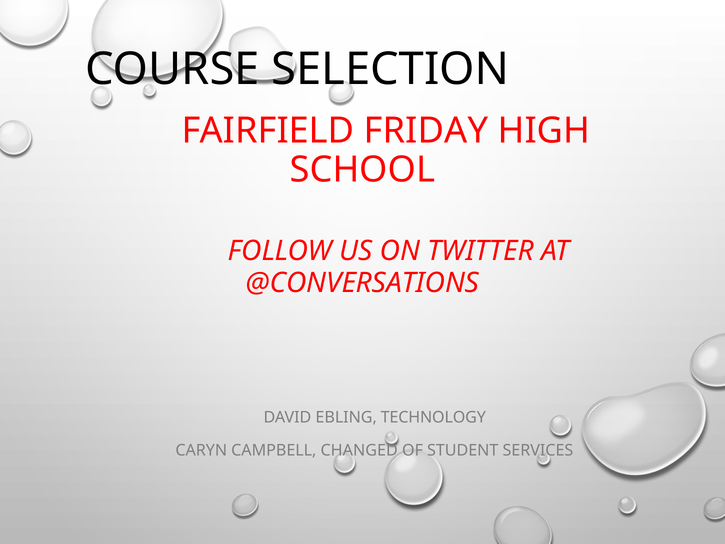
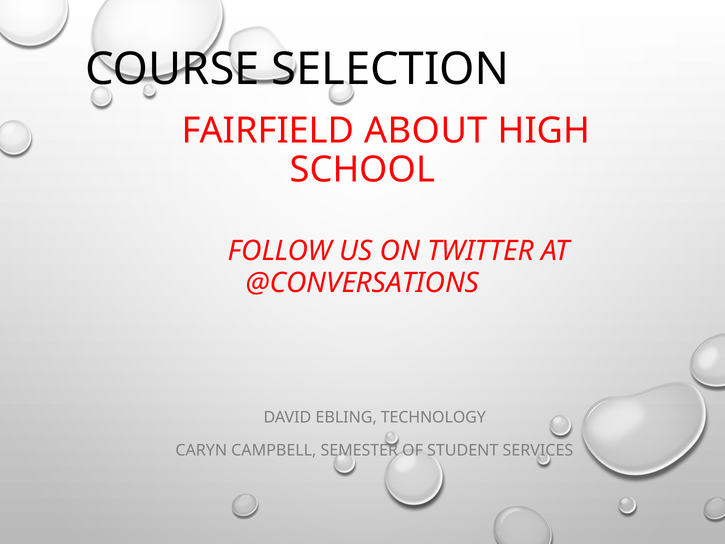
FRIDAY: FRIDAY -> ABOUT
CHANGED: CHANGED -> SEMESTER
